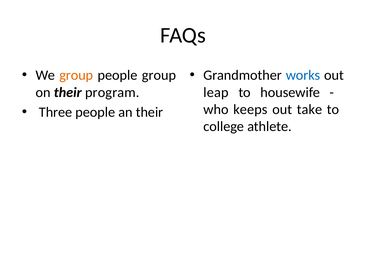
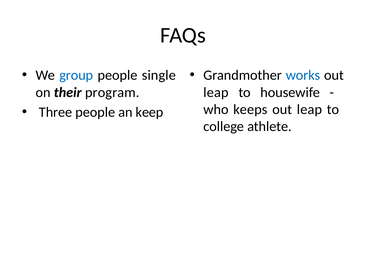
group at (76, 75) colour: orange -> blue
people group: group -> single
take at (310, 110): take -> leap
an their: their -> keep
